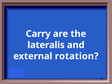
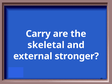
lateralis: lateralis -> skeletal
rotation: rotation -> stronger
